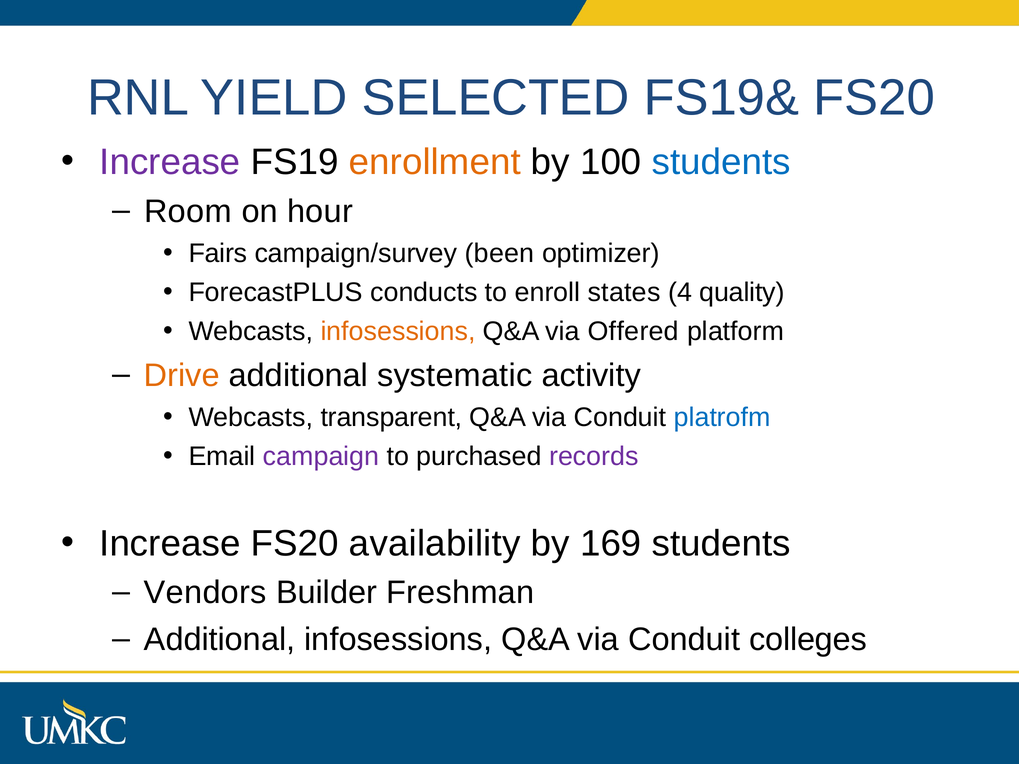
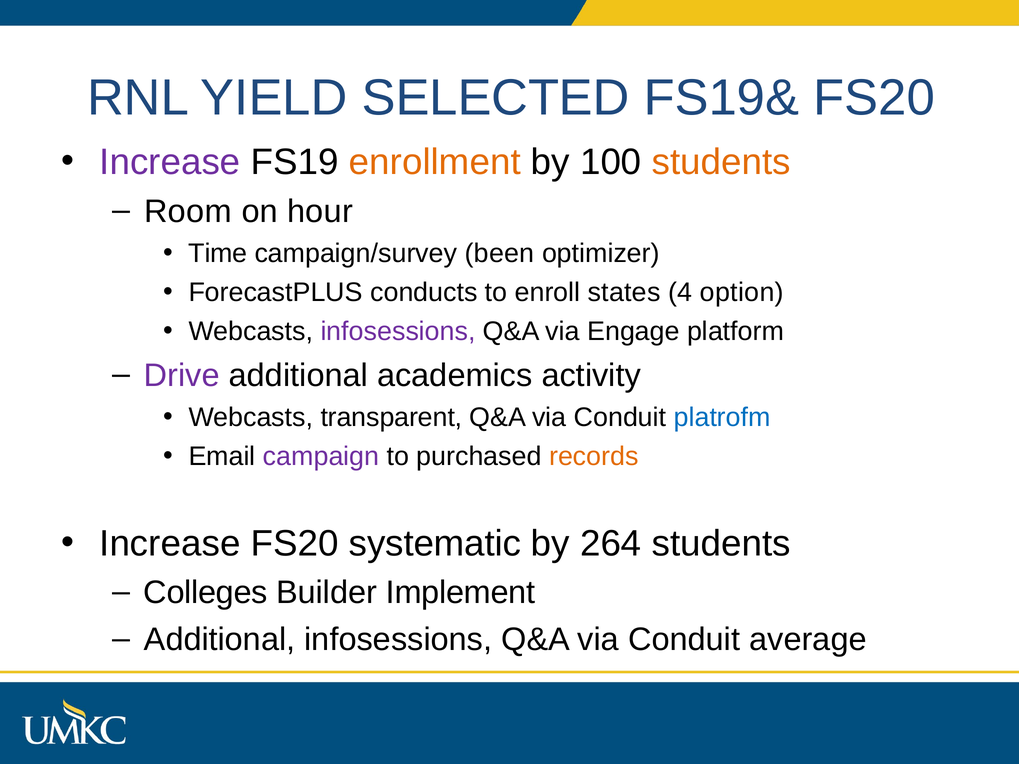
students at (721, 162) colour: blue -> orange
Fairs: Fairs -> Time
quality: quality -> option
infosessions at (398, 332) colour: orange -> purple
Offered: Offered -> Engage
Drive colour: orange -> purple
systematic: systematic -> academics
records colour: purple -> orange
availability: availability -> systematic
169: 169 -> 264
Vendors: Vendors -> Colleges
Freshman: Freshman -> Implement
colleges: colleges -> average
